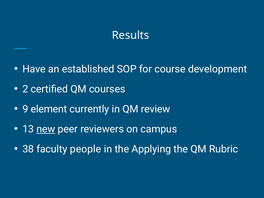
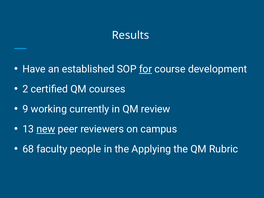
for underline: none -> present
element: element -> working
38: 38 -> 68
